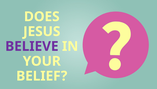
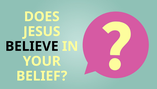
BELIEVE colour: purple -> black
